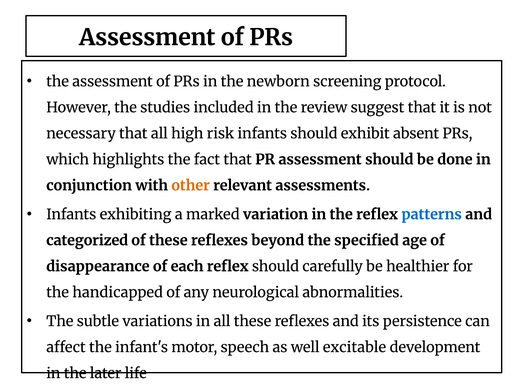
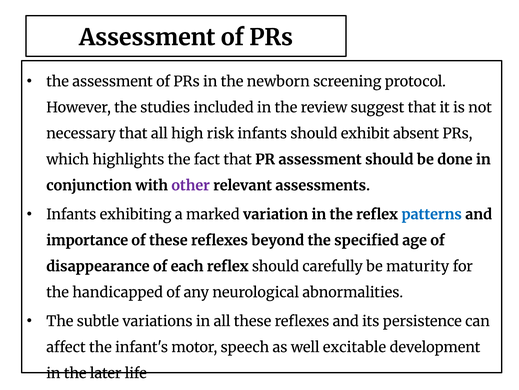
other colour: orange -> purple
categorized: categorized -> importance
healthier: healthier -> maturity
